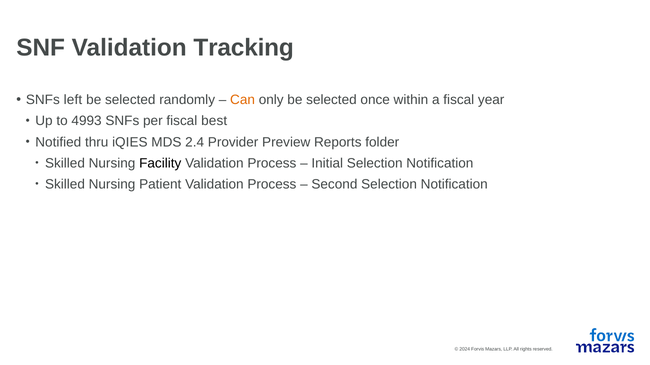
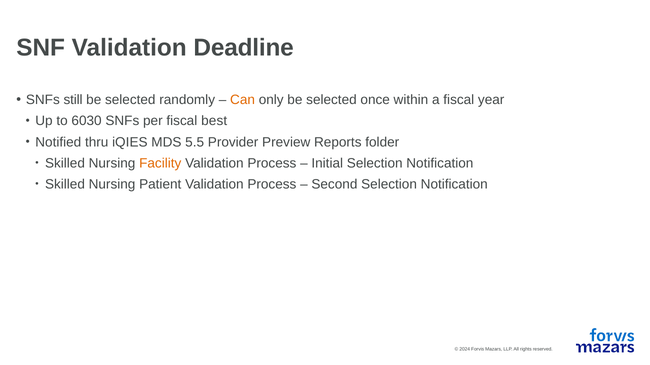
Tracking: Tracking -> Deadline
left: left -> still
4993: 4993 -> 6030
2.4: 2.4 -> 5.5
Facility colour: black -> orange
